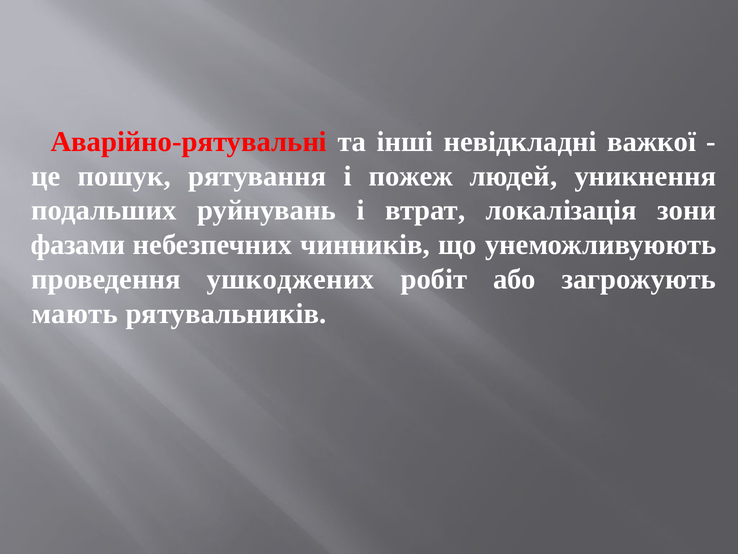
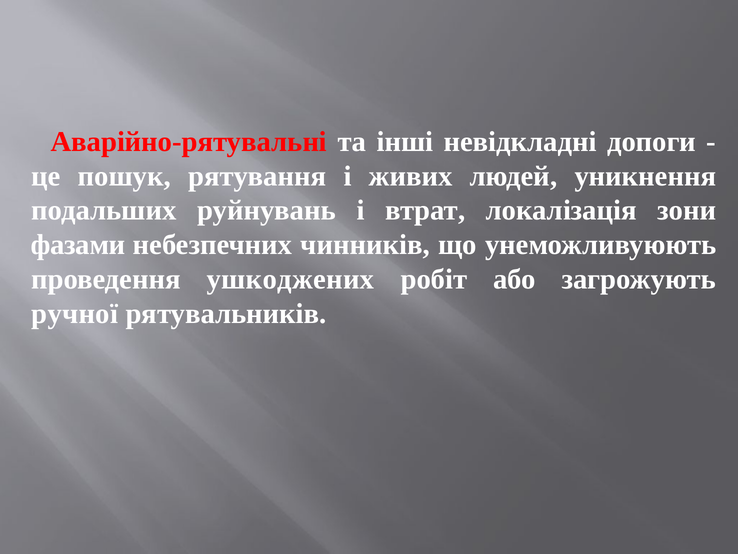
важкої: важкої -> допоги
пожеж: пожеж -> живих
мають: мають -> ручної
